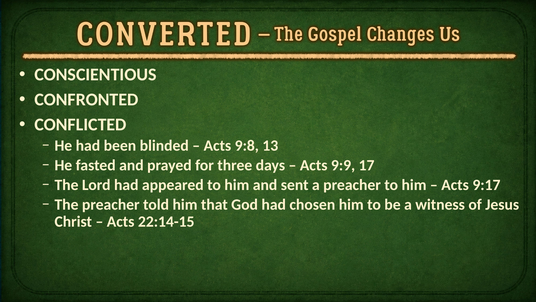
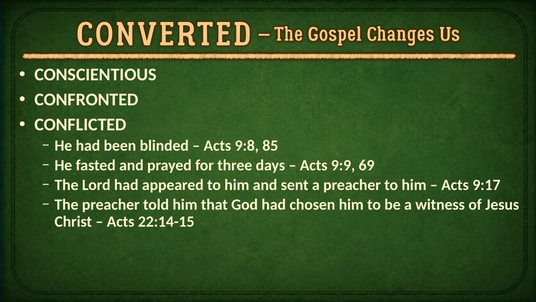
13: 13 -> 85
17: 17 -> 69
